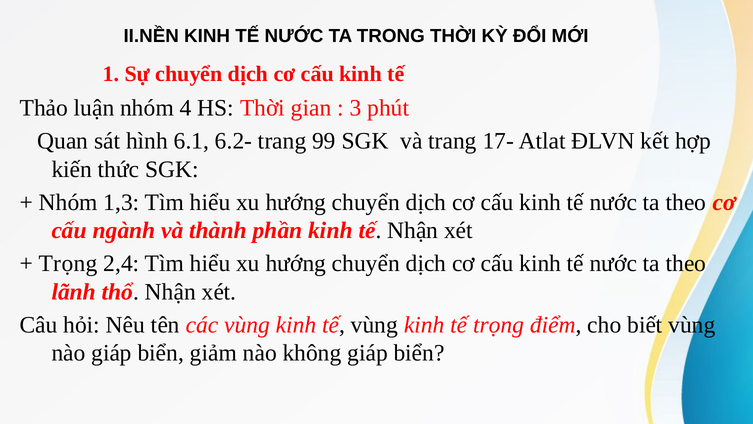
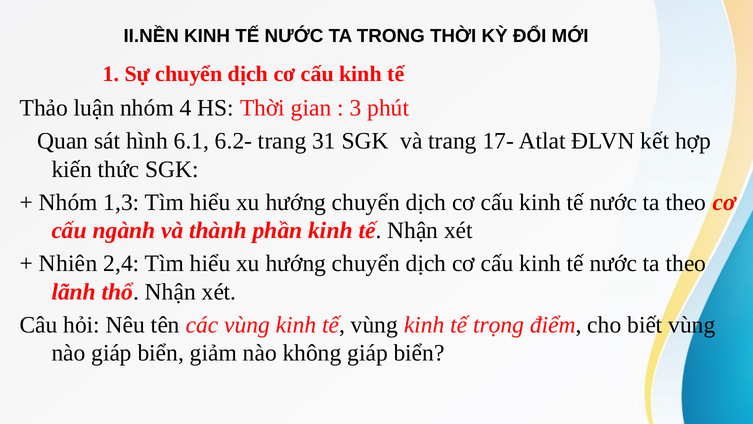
99: 99 -> 31
Trọng at (68, 263): Trọng -> Nhiên
